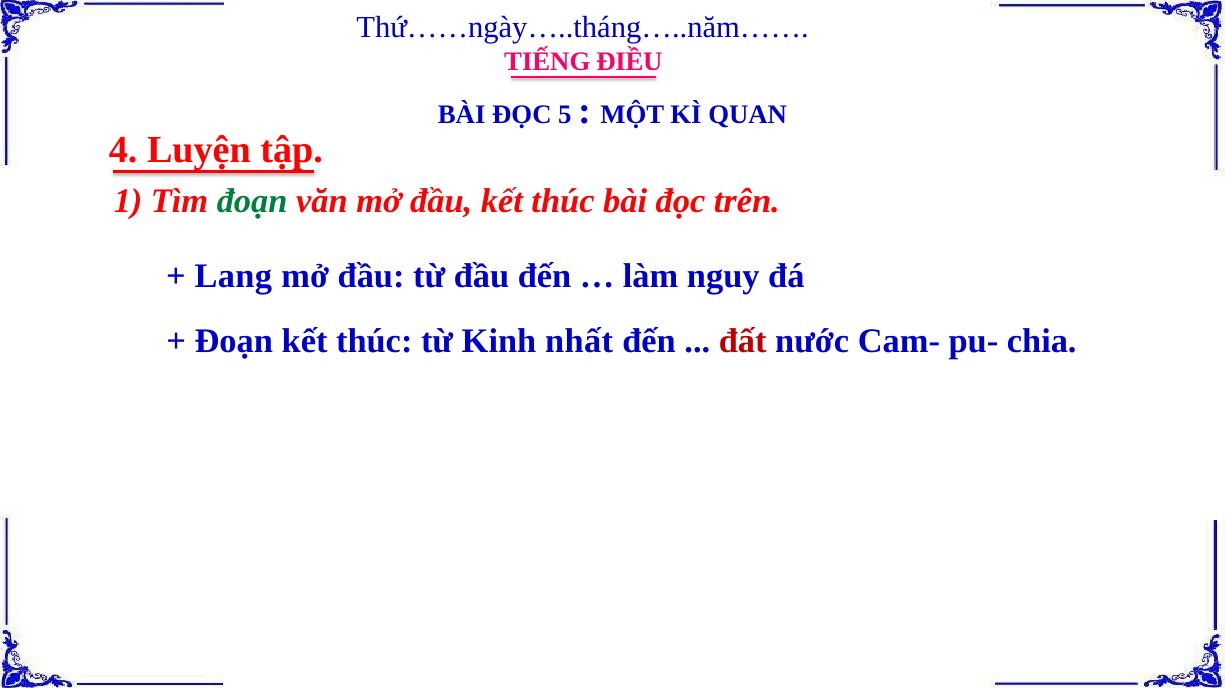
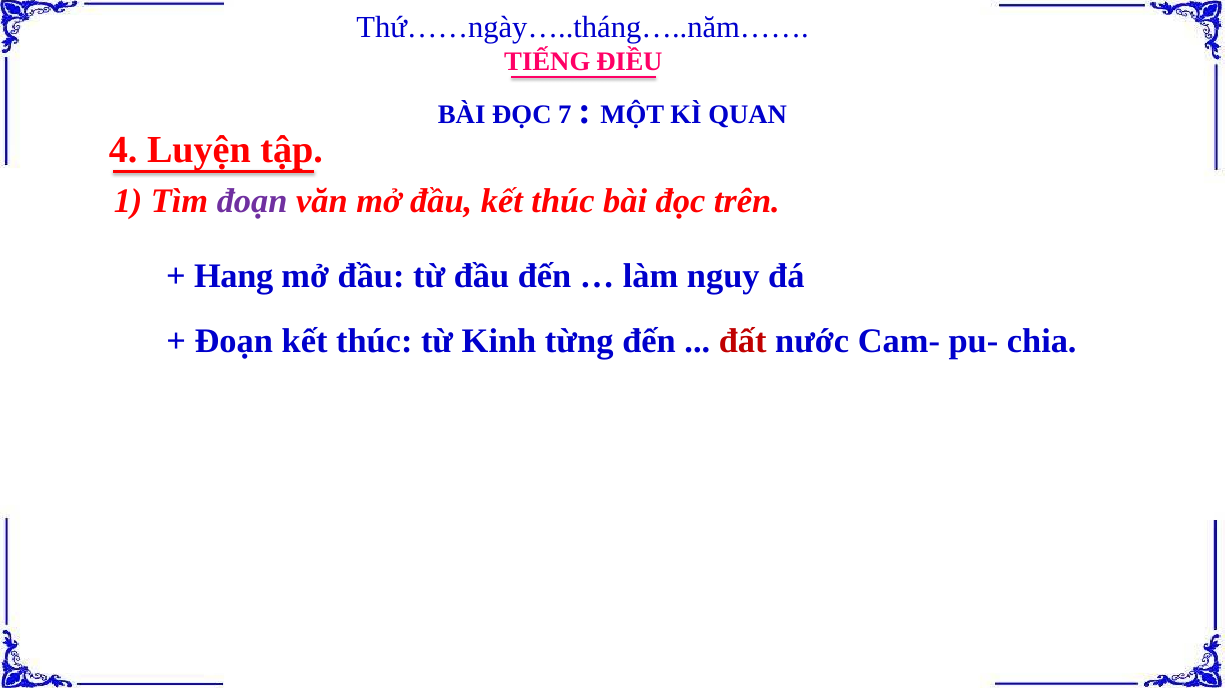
5: 5 -> 7
đoạn at (252, 201) colour: green -> purple
Lang: Lang -> Hang
nhất: nhất -> từng
